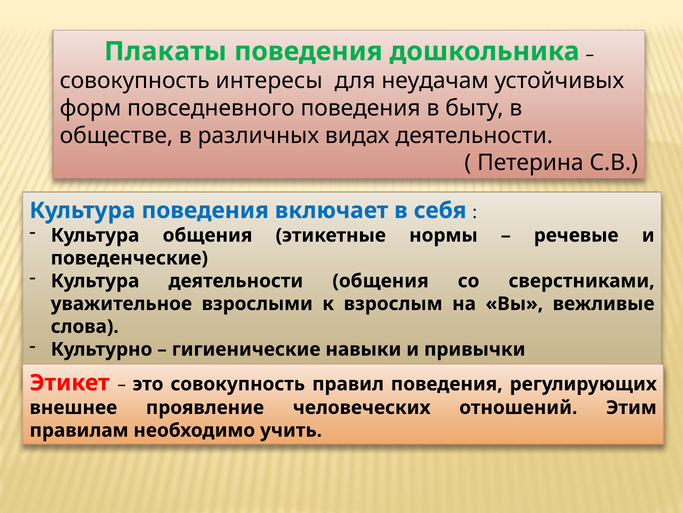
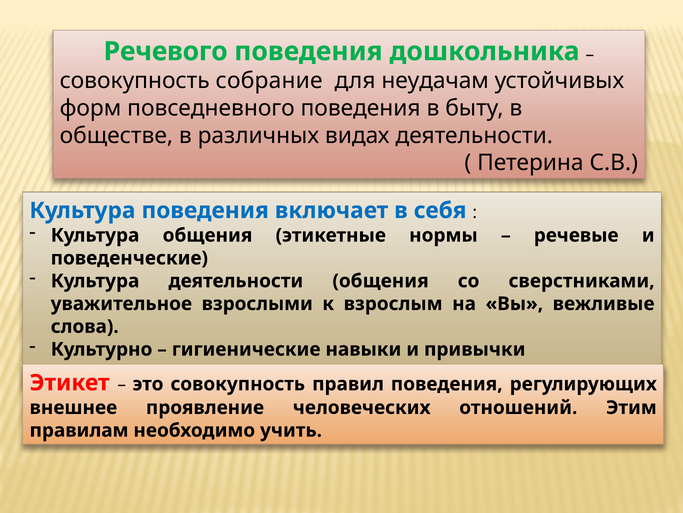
Плакаты: Плакаты -> Речевого
интересы: интересы -> собрание
